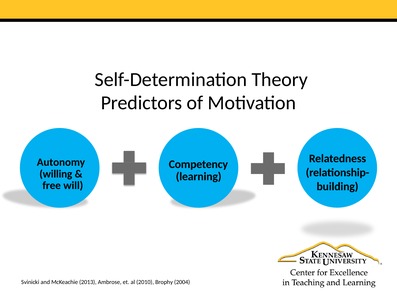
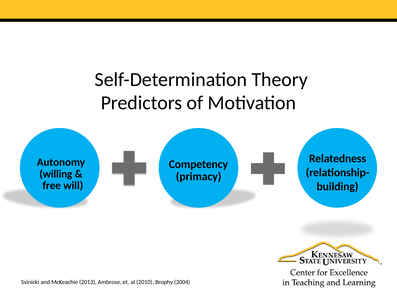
learning: learning -> primacy
